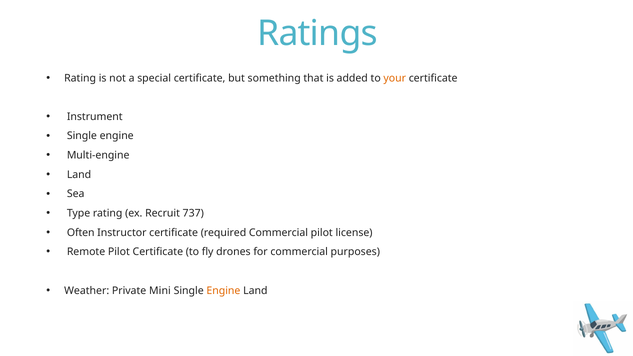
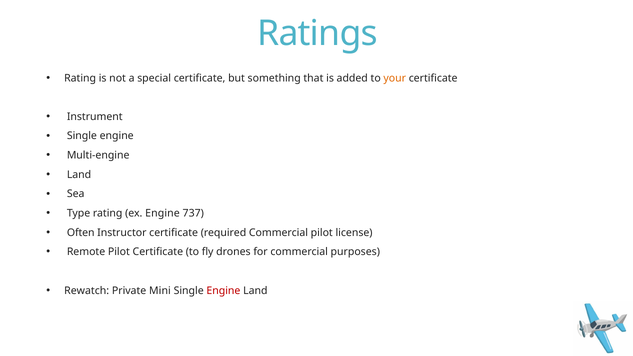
ex Recruit: Recruit -> Engine
Weather: Weather -> Rewatch
Engine at (223, 291) colour: orange -> red
